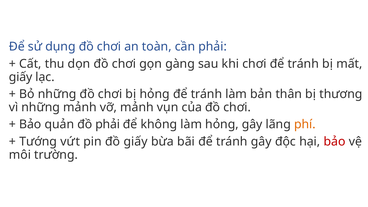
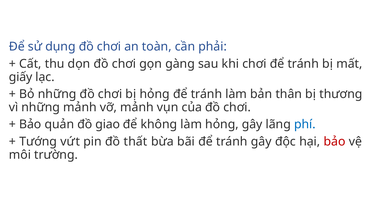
đồ phải: phải -> giao
phí colour: orange -> blue
đồ giấy: giấy -> thất
